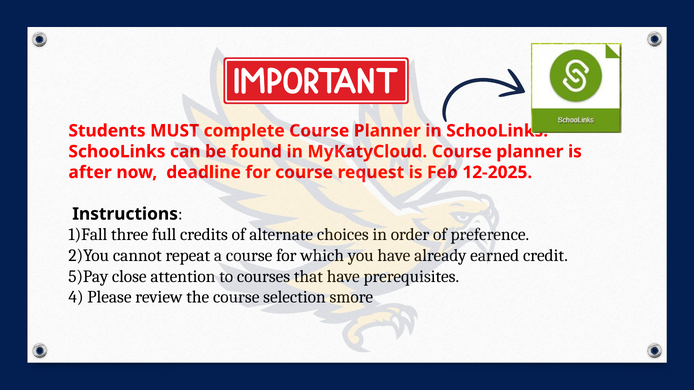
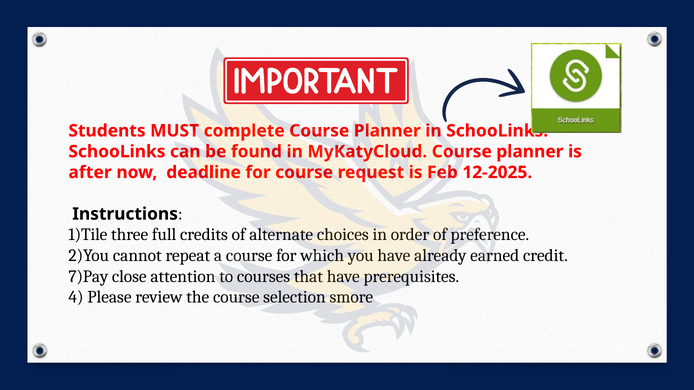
1)Fall: 1)Fall -> 1)Tile
5)Pay: 5)Pay -> 7)Pay
